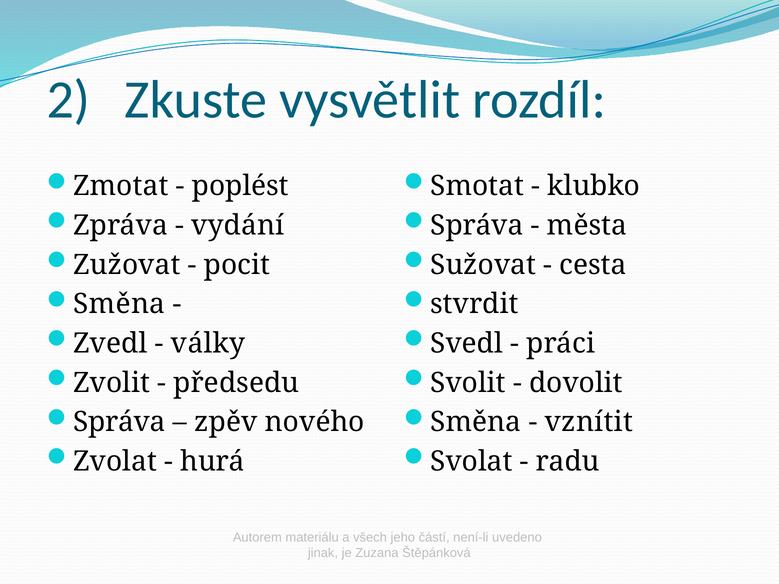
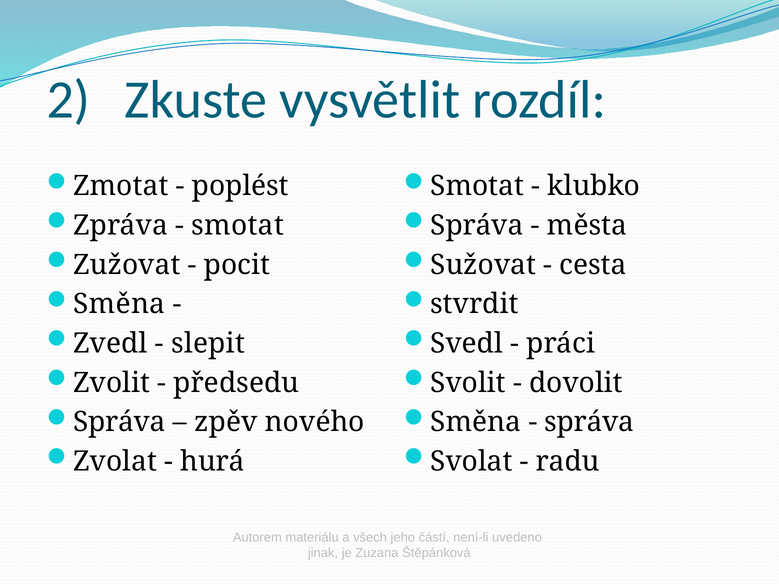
vydání at (238, 226): vydání -> smotat
války: války -> slepit
vznítit at (589, 422): vznítit -> správa
